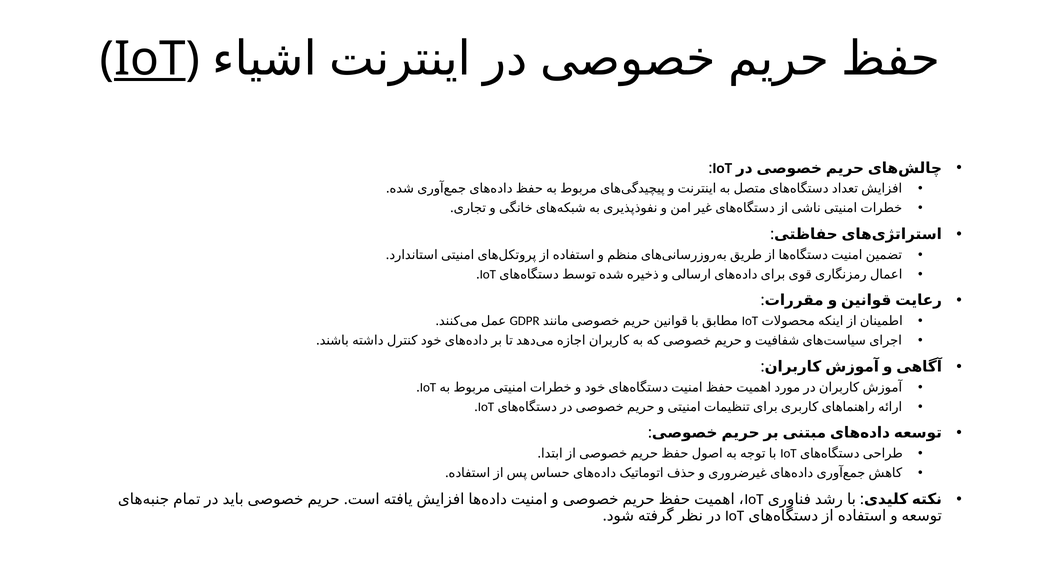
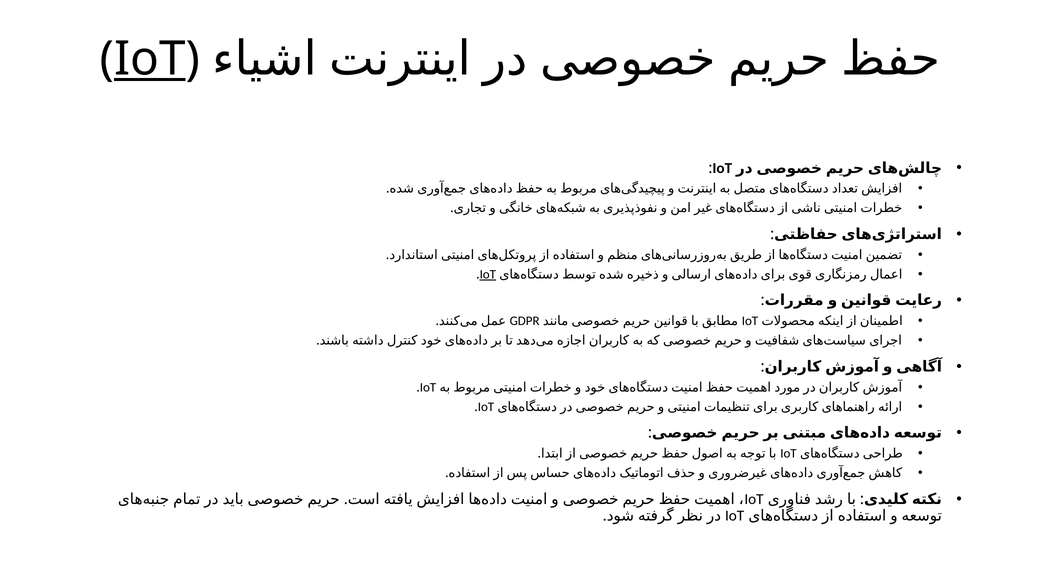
IoT at (488, 274) underline: none -> present
